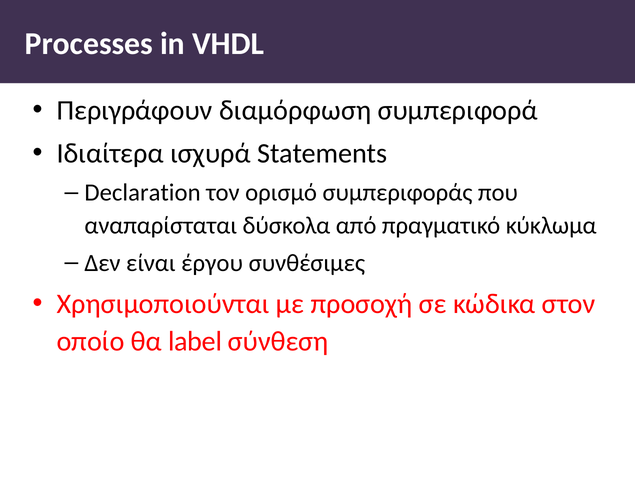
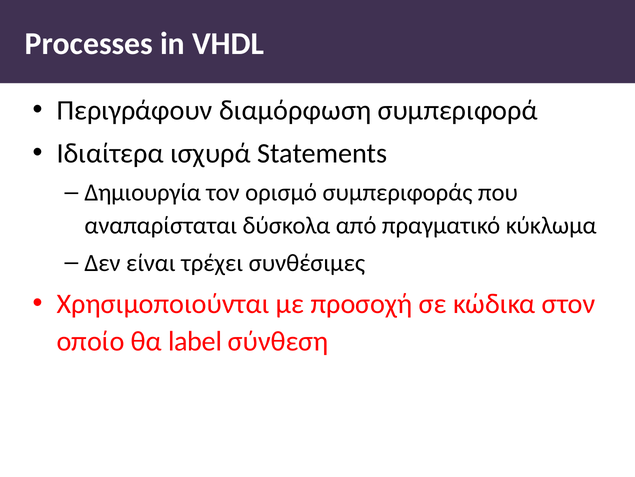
Declaration: Declaration -> Δημιουργία
έργου: έργου -> τρέχει
